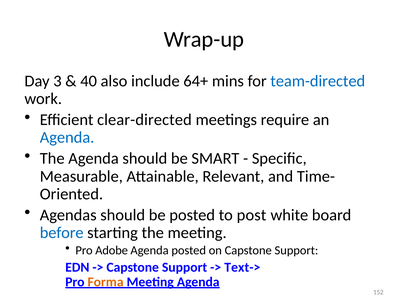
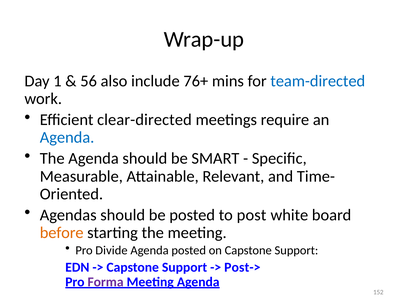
3: 3 -> 1
40: 40 -> 56
64+: 64+ -> 76+
before colour: blue -> orange
Adobe: Adobe -> Divide
Text->: Text-> -> Post->
Forma colour: orange -> purple
